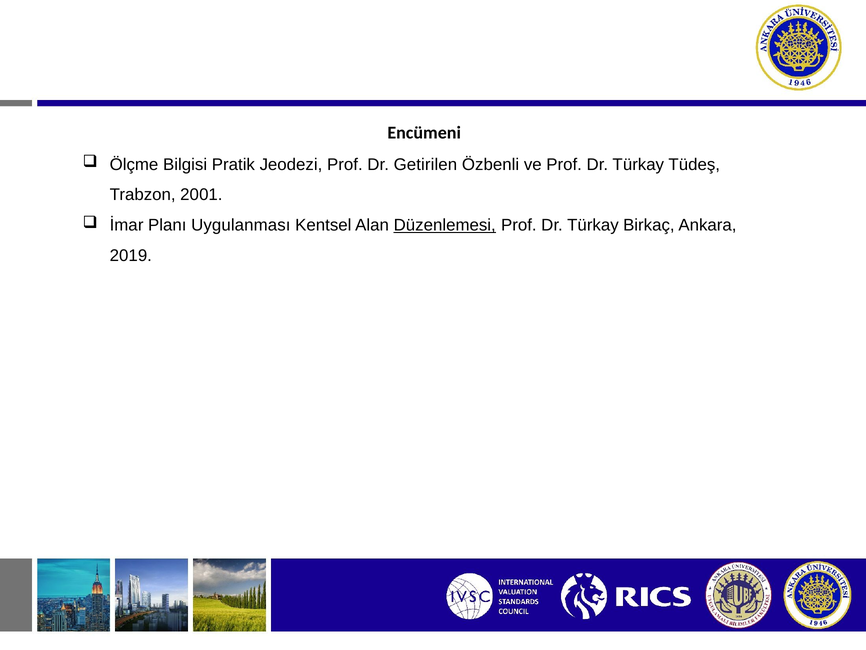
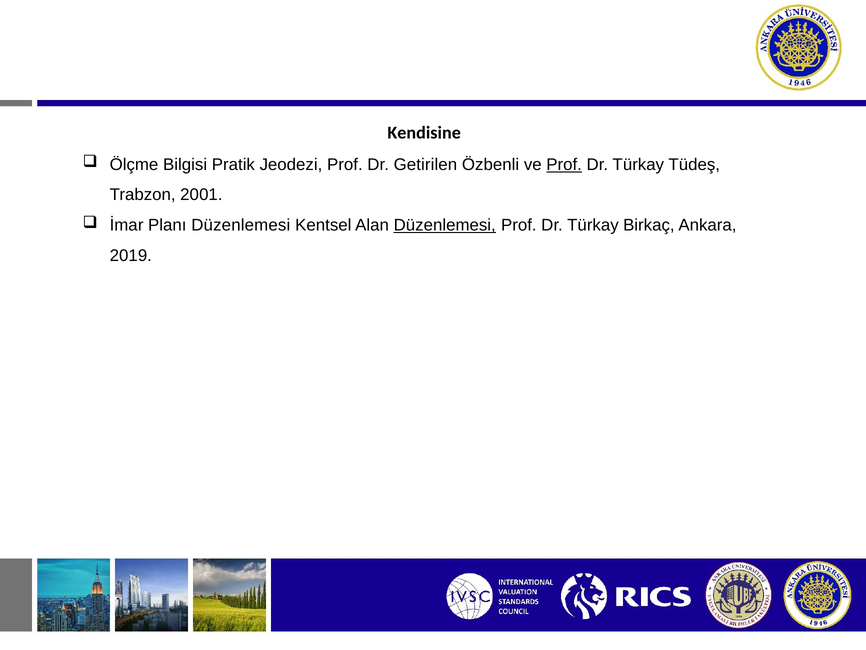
Encümeni: Encümeni -> Kendisine
Prof at (564, 164) underline: none -> present
Planı Uygulanması: Uygulanması -> Düzenlemesi
